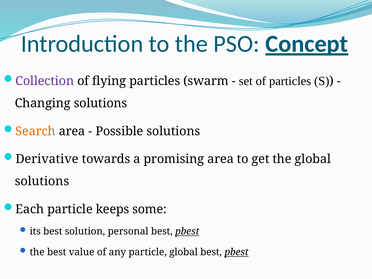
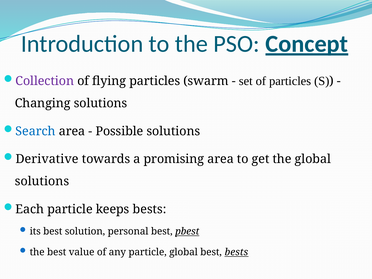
Search colour: orange -> blue
keeps some: some -> bests
global best pbest: pbest -> bests
